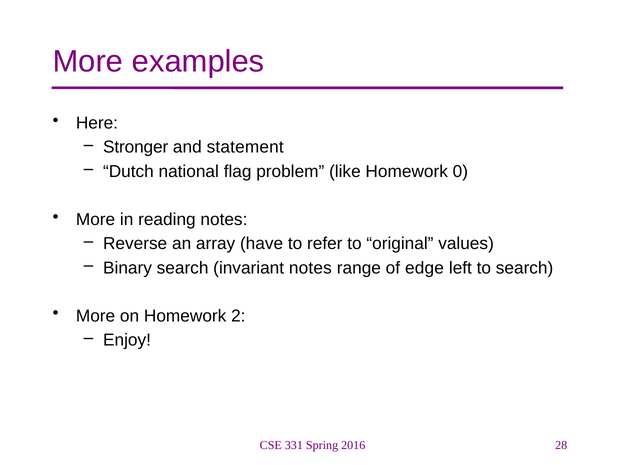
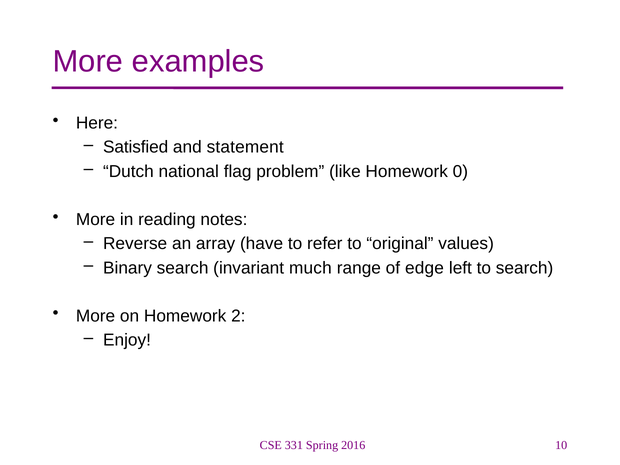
Stronger: Stronger -> Satisfied
invariant notes: notes -> much
28: 28 -> 10
